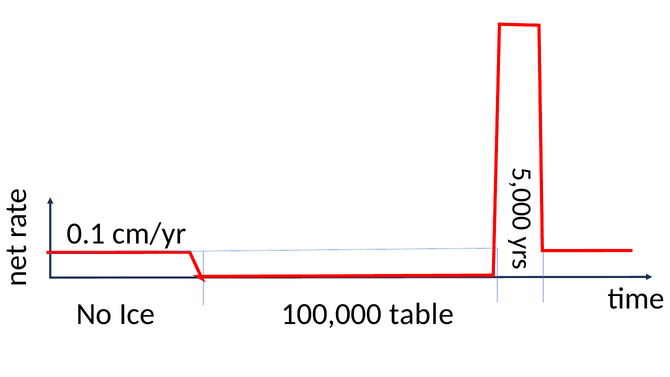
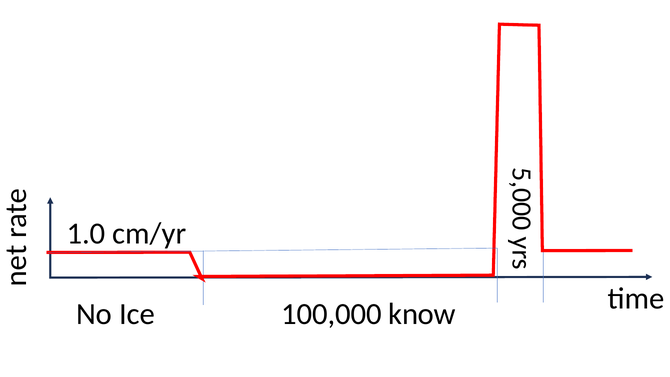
0.1: 0.1 -> 1.0
table: table -> know
